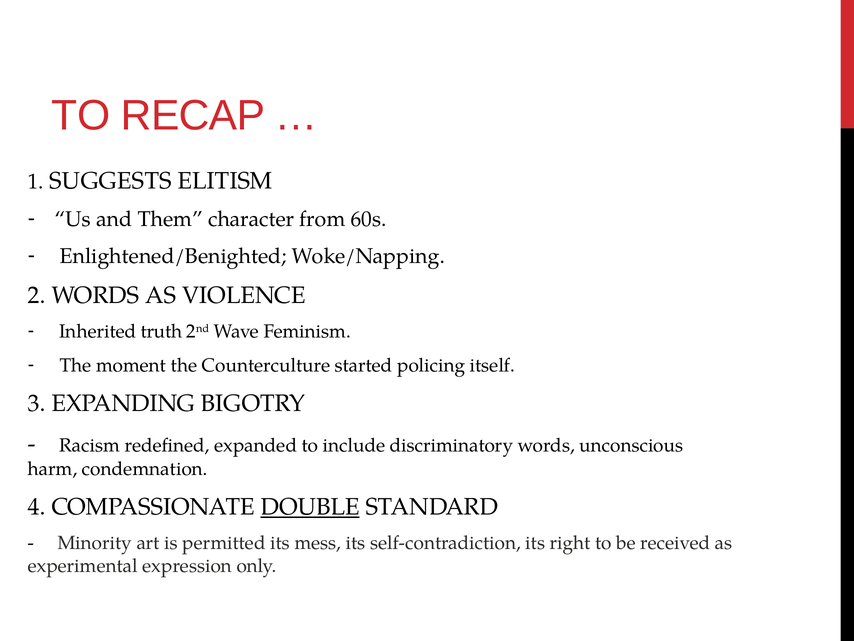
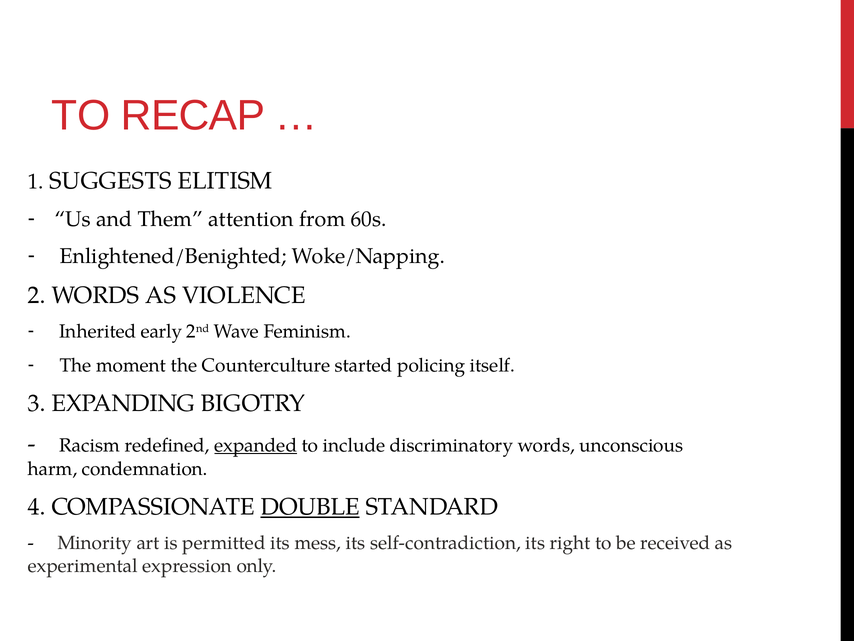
character: character -> attention
truth: truth -> early
expanded underline: none -> present
